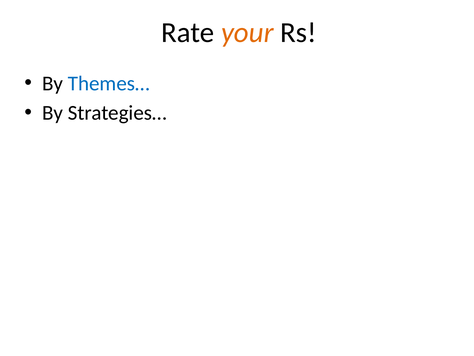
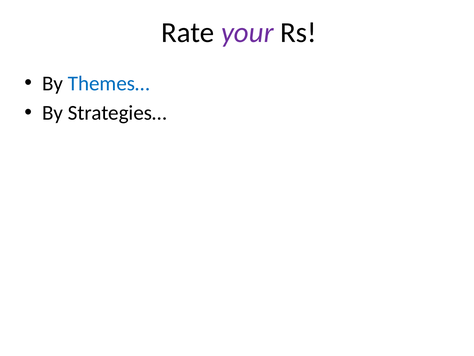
your colour: orange -> purple
